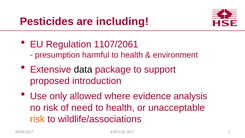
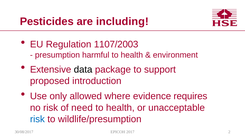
1107/2061: 1107/2061 -> 1107/2003
analysis: analysis -> requires
risk at (37, 119) colour: orange -> blue
wildlife/associations: wildlife/associations -> wildlife/presumption
